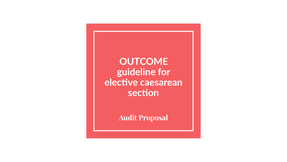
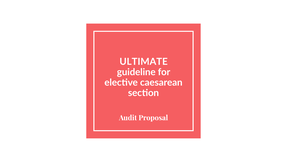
OUTCOME: OUTCOME -> ULTIMATE
